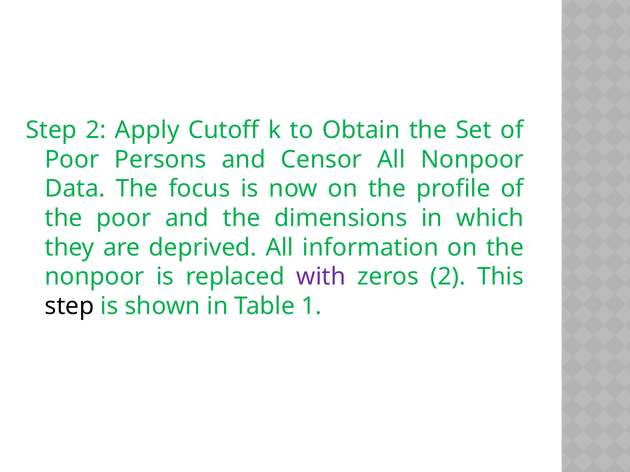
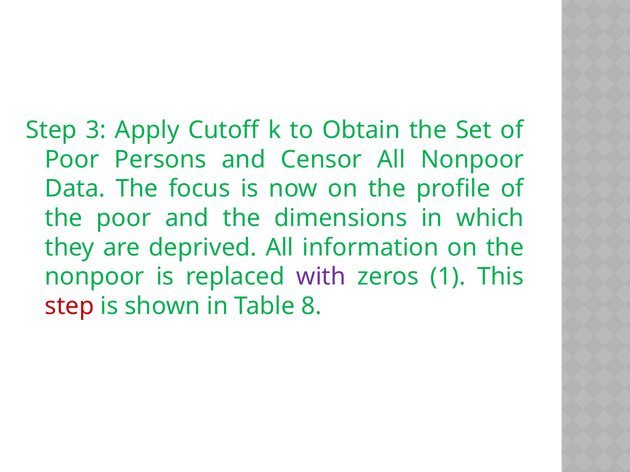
Step 2: 2 -> 3
zeros 2: 2 -> 1
step at (69, 306) colour: black -> red
1: 1 -> 8
